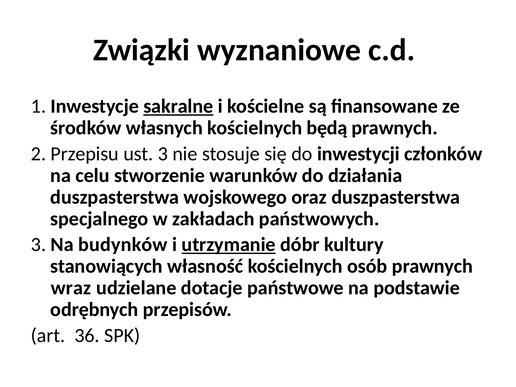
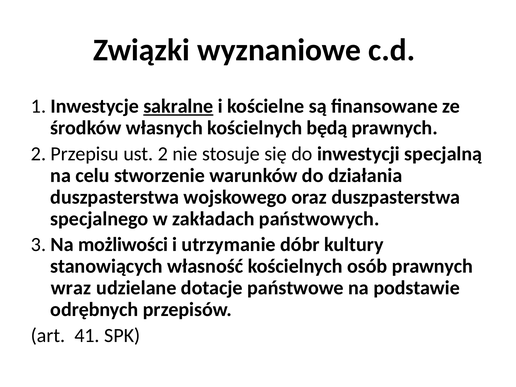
ust 3: 3 -> 2
członków: członków -> specjalną
budynków: budynków -> możliwości
utrzymanie underline: present -> none
36: 36 -> 41
